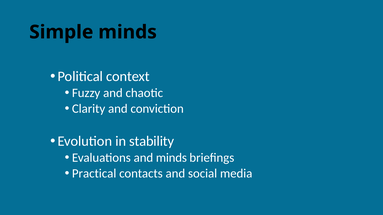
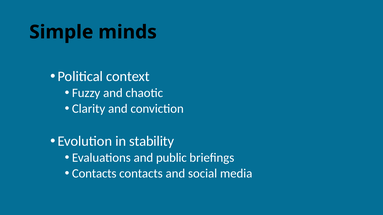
and minds: minds -> public
Practical at (94, 174): Practical -> Contacts
